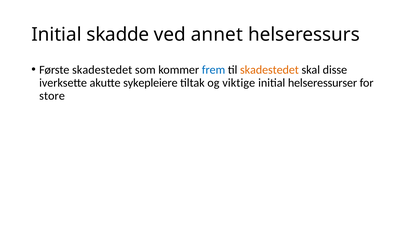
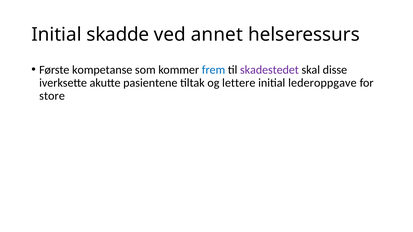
Første skadestedet: skadestedet -> kompetanse
skadestedet at (269, 70) colour: orange -> purple
sykepleiere: sykepleiere -> pasientene
viktige: viktige -> lettere
helseressurser: helseressurser -> lederoppgave
